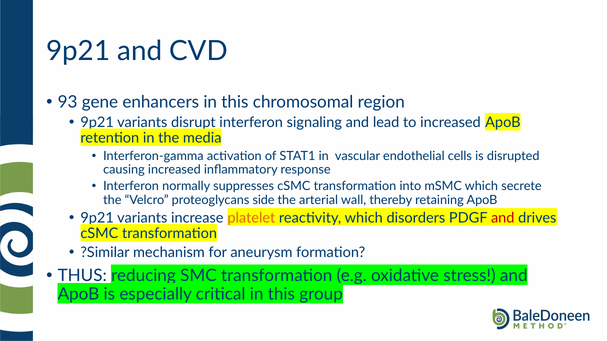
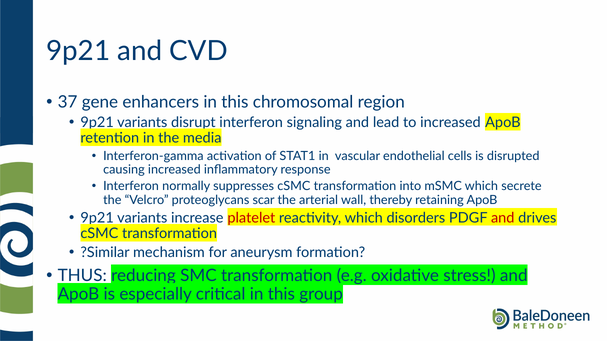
93: 93 -> 37
side: side -> scar
platelet colour: orange -> red
